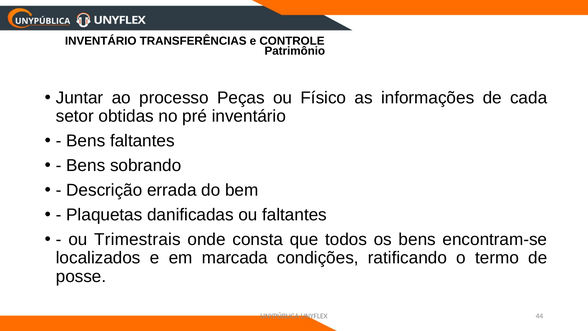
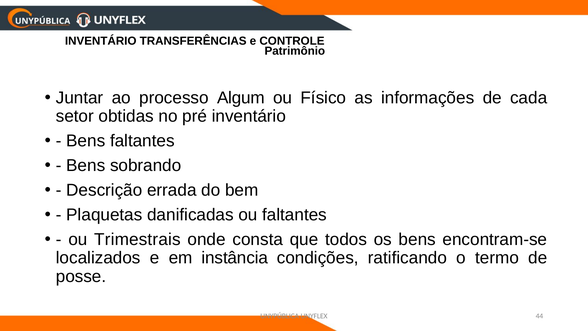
Peças: Peças -> Algum
marcada: marcada -> instância
